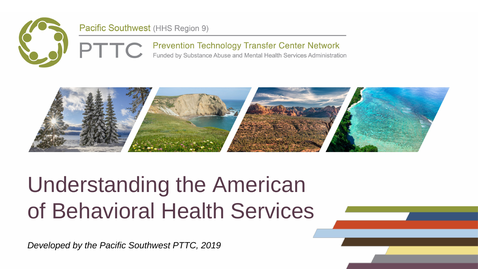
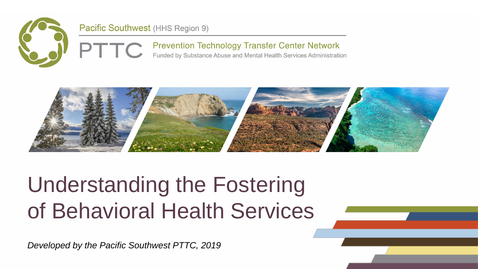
American: American -> Fostering
